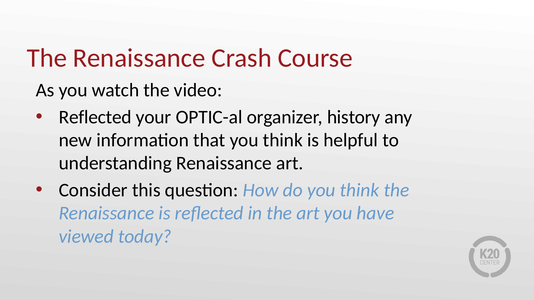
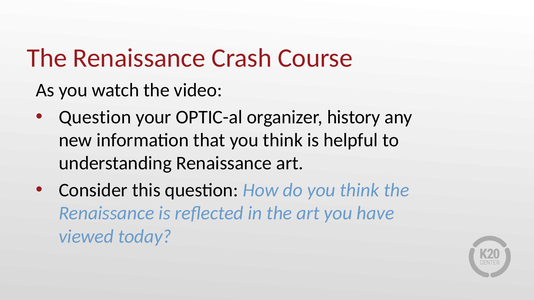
Reflected at (95, 117): Reflected -> Question
